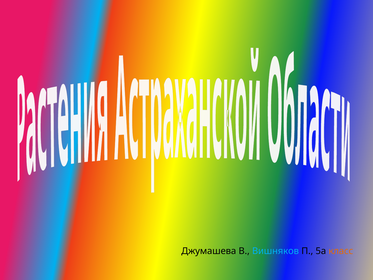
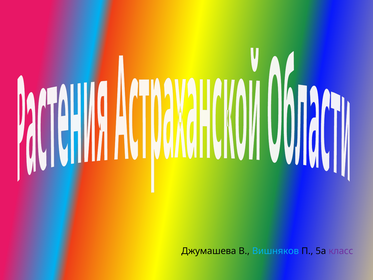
класс colour: orange -> purple
